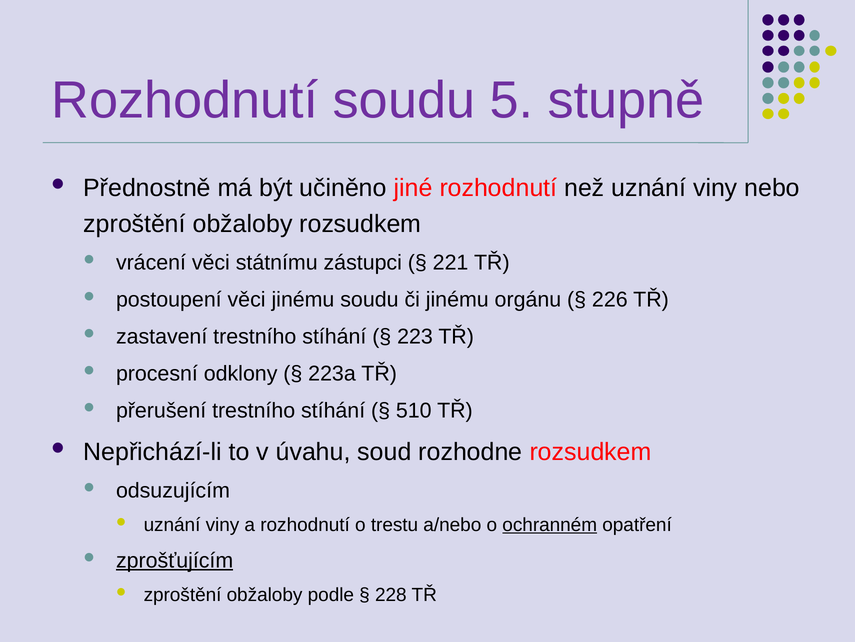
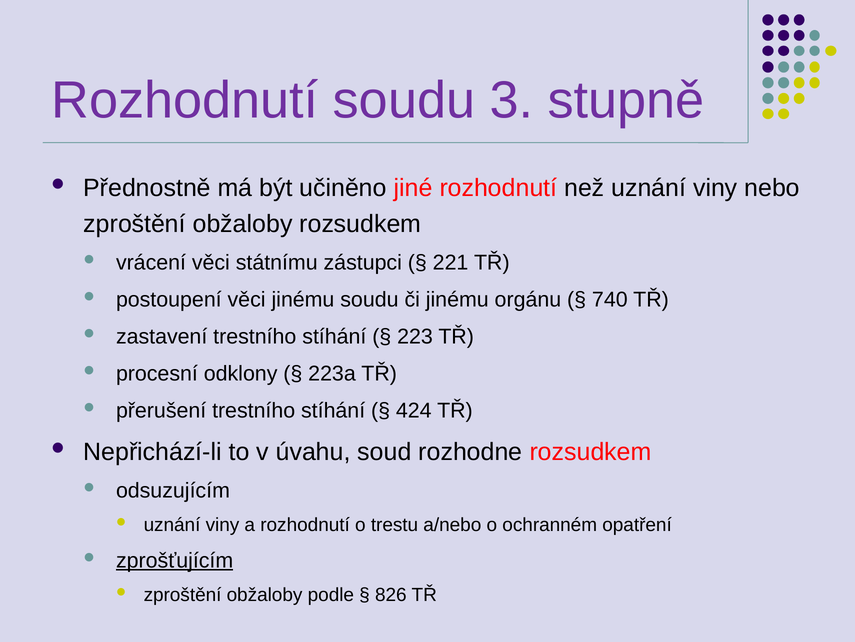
5: 5 -> 3
226: 226 -> 740
510: 510 -> 424
ochranném underline: present -> none
228: 228 -> 826
